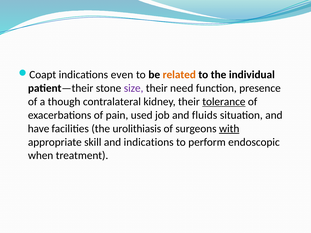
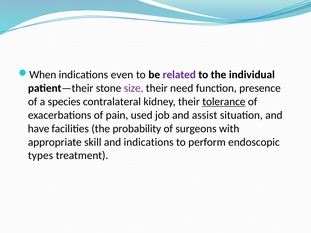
Coapt: Coapt -> When
related colour: orange -> purple
though: though -> species
fluids: fluids -> assist
urolithiasis: urolithiasis -> probability
with underline: present -> none
when: when -> types
